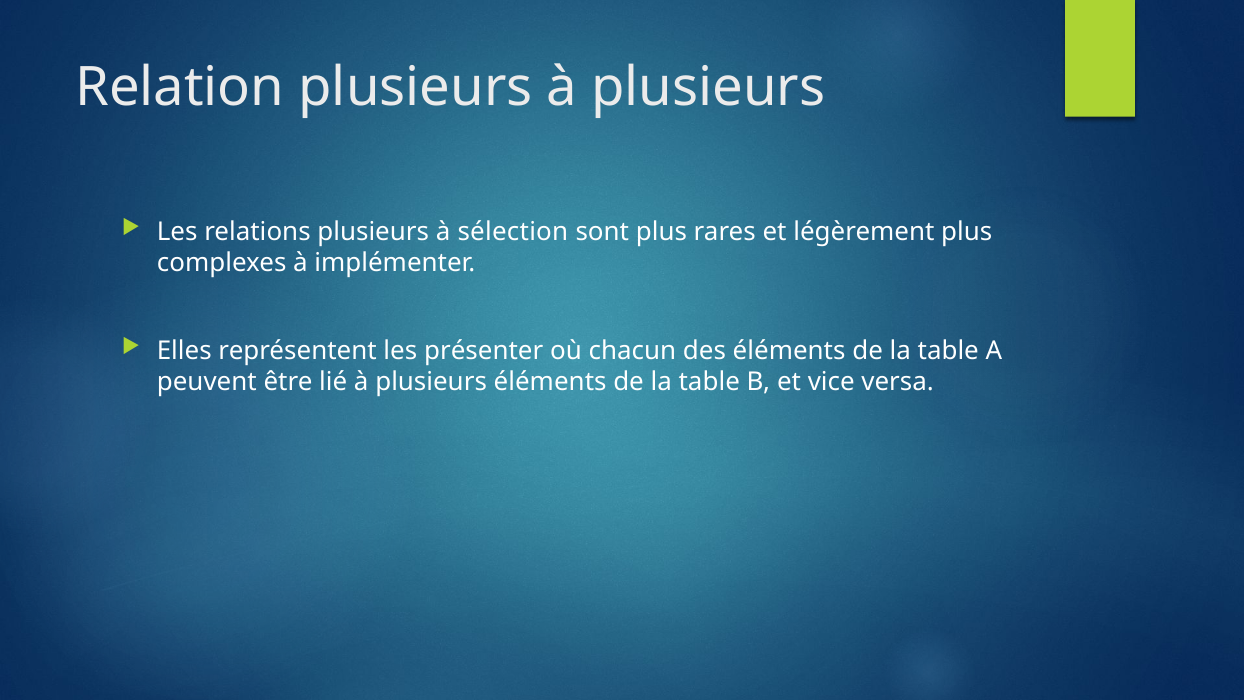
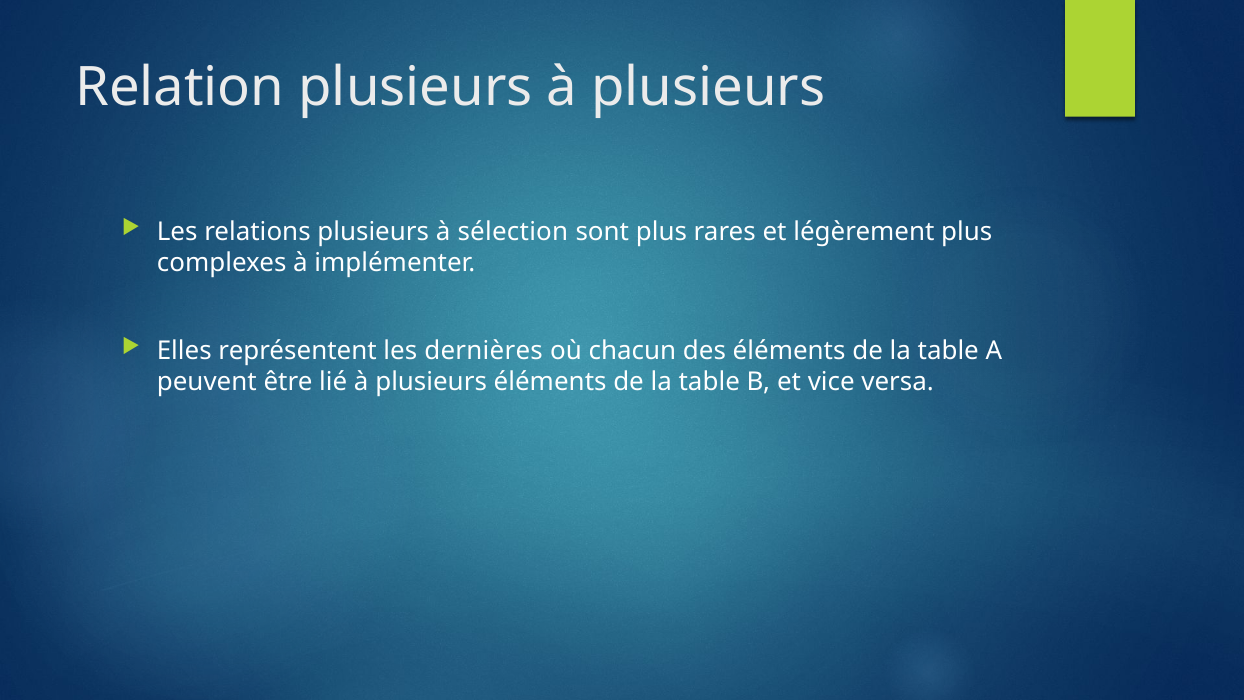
présenter: présenter -> dernières
